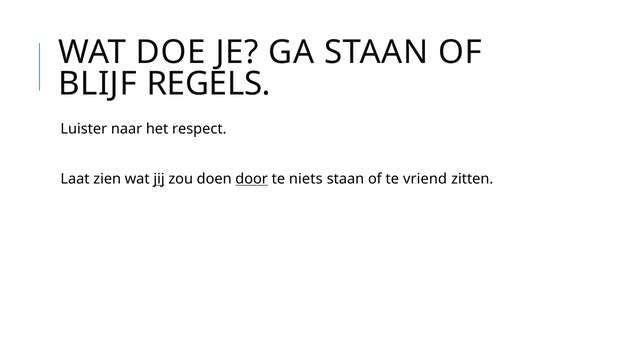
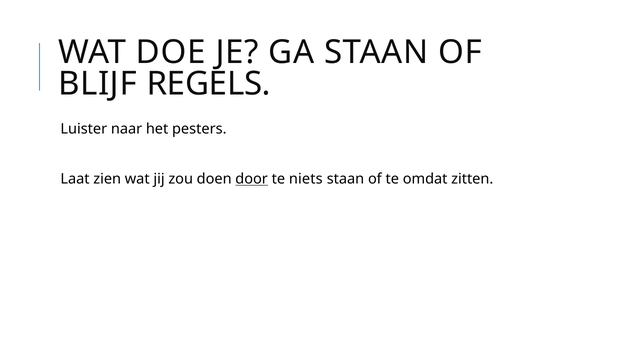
respect: respect -> pesters
jij underline: present -> none
vriend: vriend -> omdat
